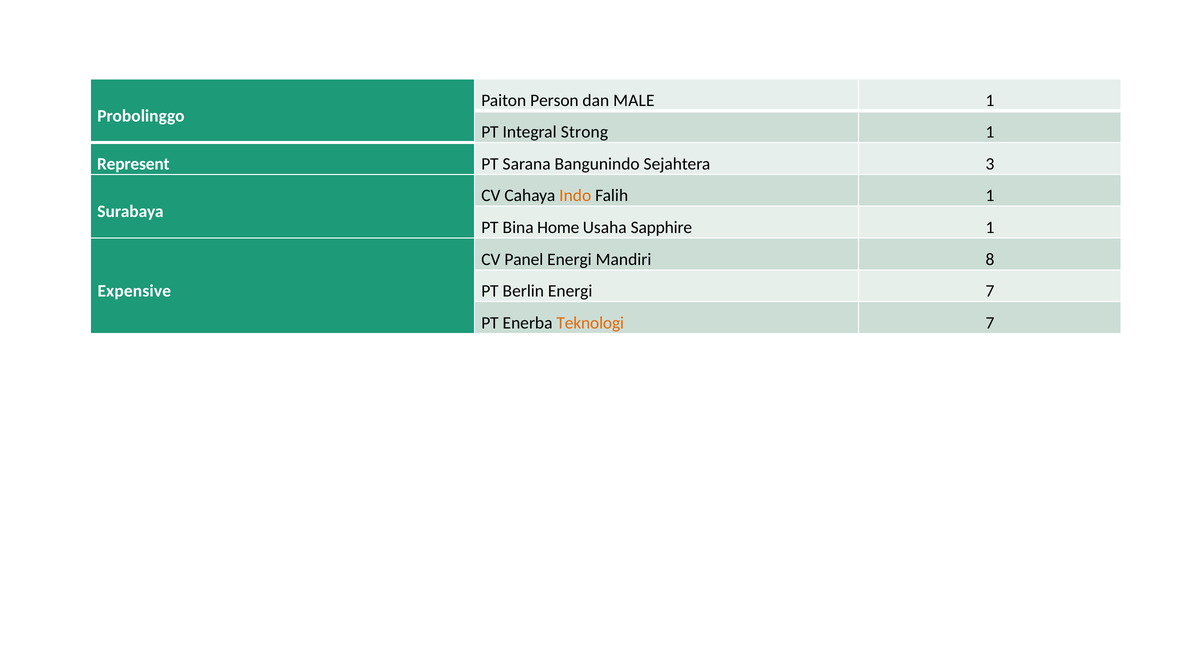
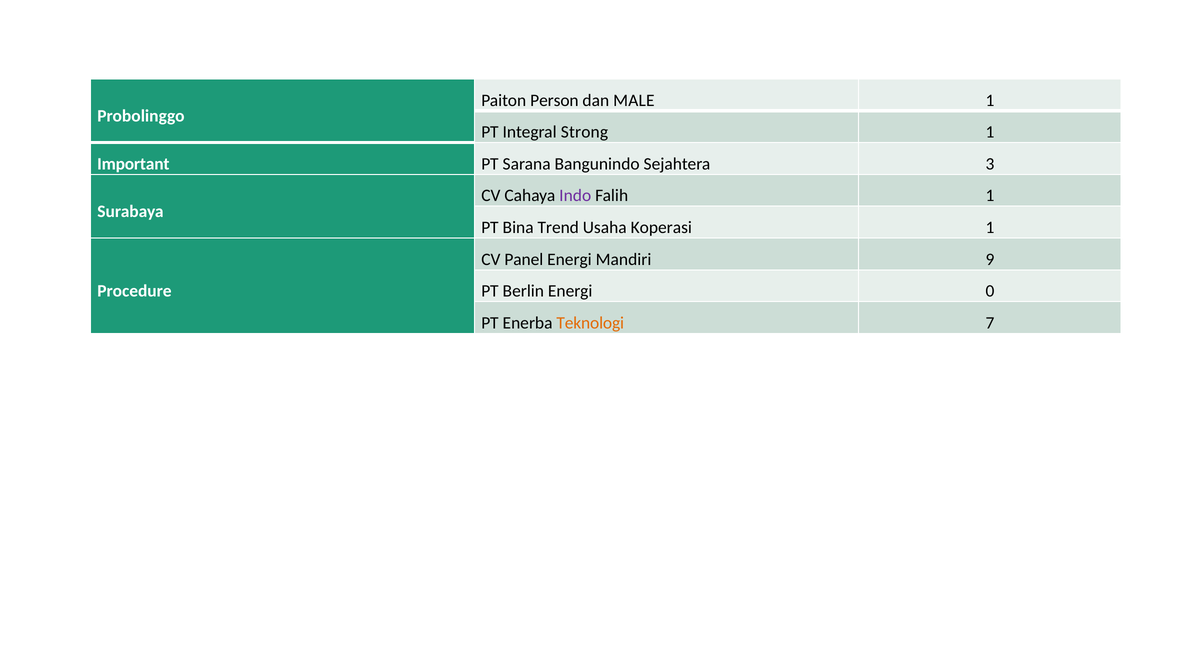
Represent: Represent -> Important
Indo colour: orange -> purple
Home: Home -> Trend
Sapphire: Sapphire -> Koperasi
8: 8 -> 9
Expensive: Expensive -> Procedure
Energi 7: 7 -> 0
